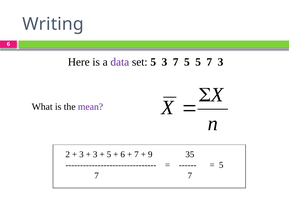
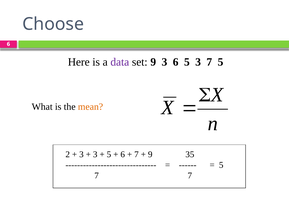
Writing: Writing -> Choose
set 5: 5 -> 9
3 7: 7 -> 6
5 5: 5 -> 3
7 3: 3 -> 5
mean colour: purple -> orange
